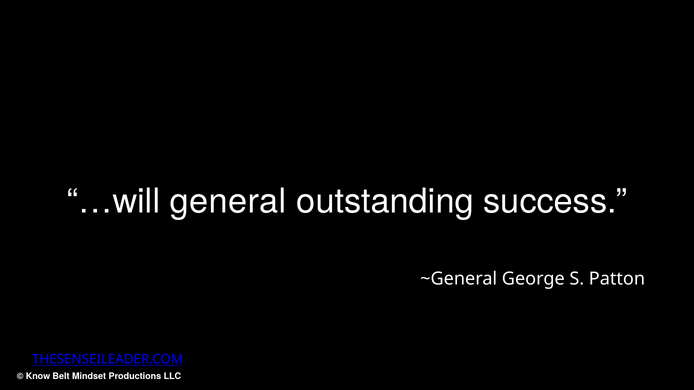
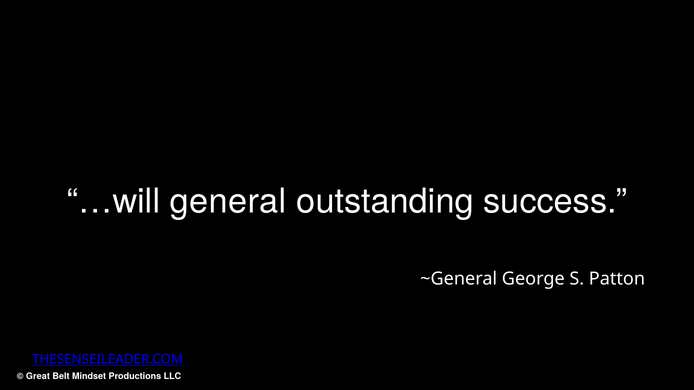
Know: Know -> Great
